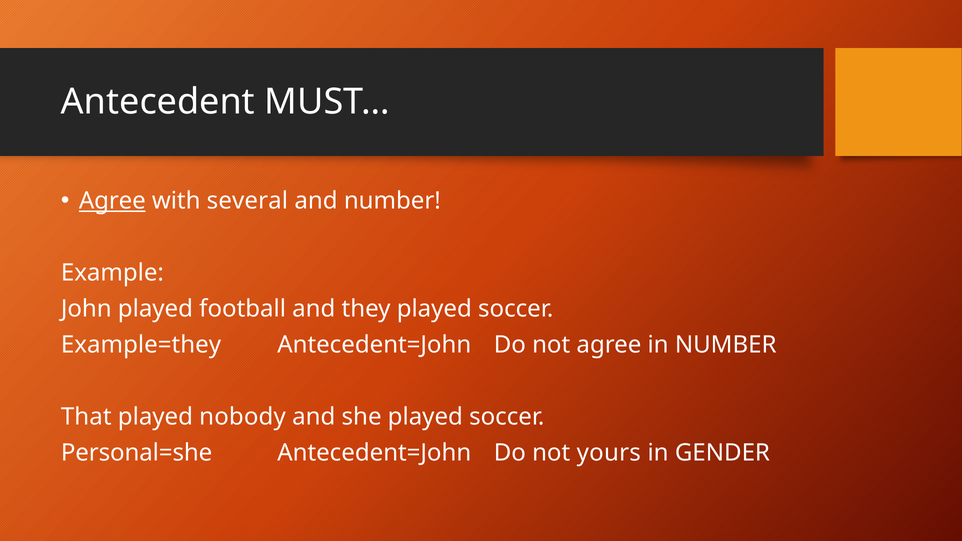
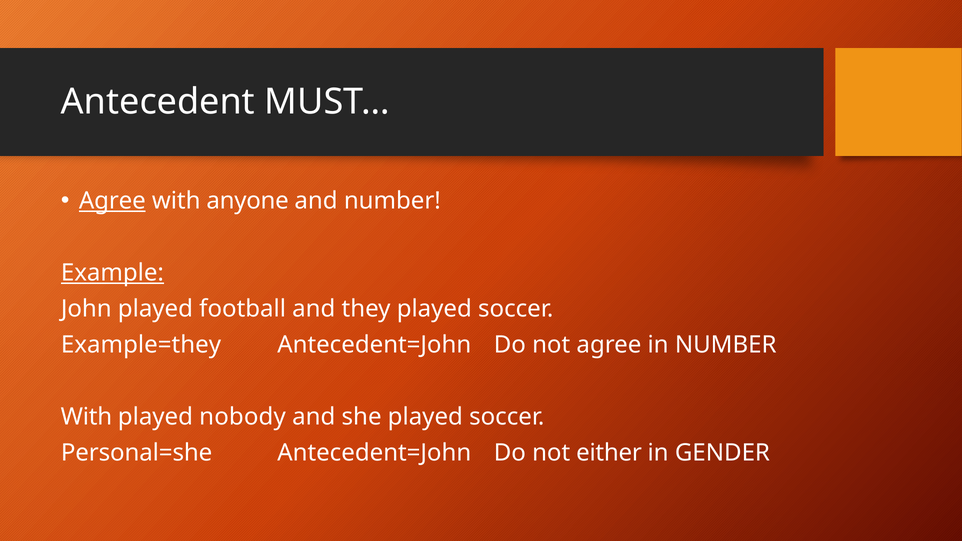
several: several -> anyone
Example underline: none -> present
That at (86, 417): That -> With
yours: yours -> either
